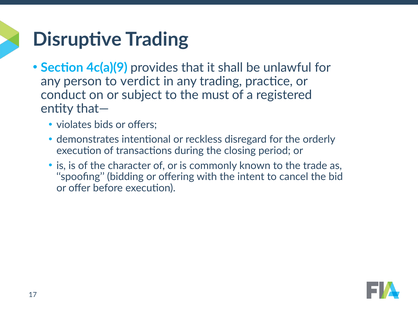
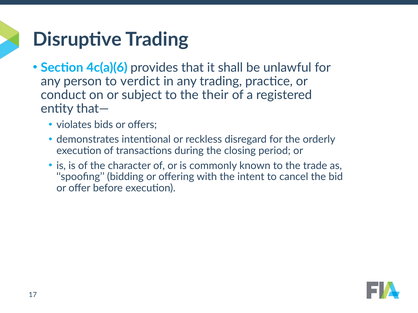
4c(a)(9: 4c(a)(9 -> 4c(a)(6
must: must -> their
